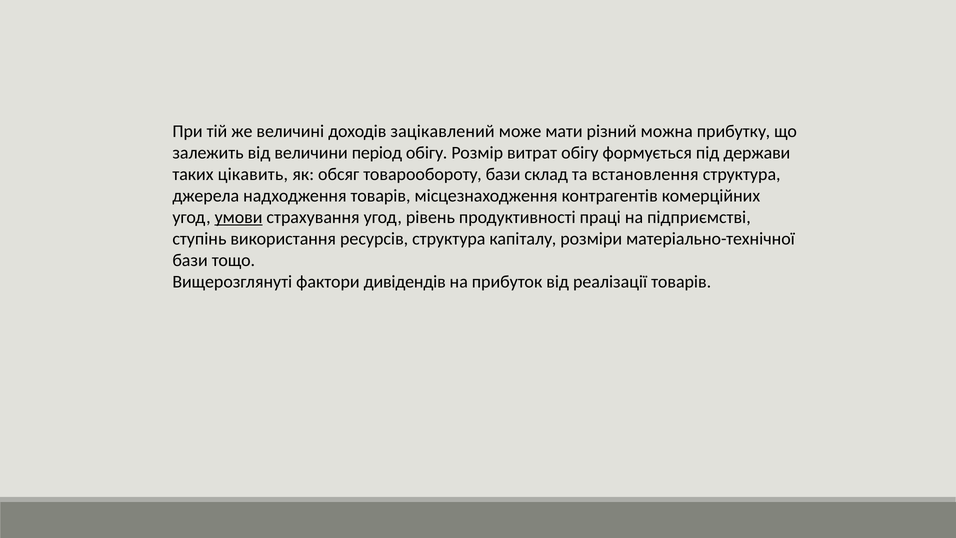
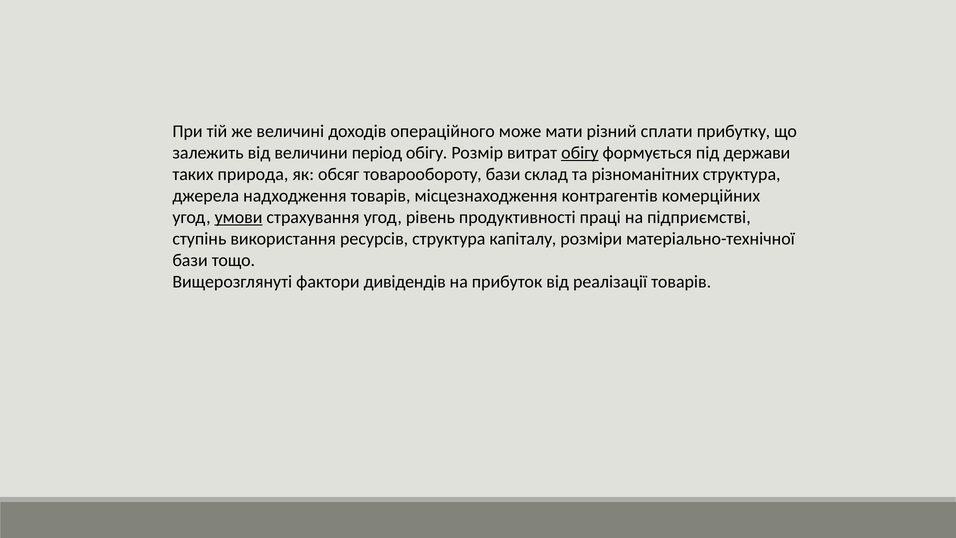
зацікавлений: зацікавлений -> операційного
можна: можна -> сплати
обігу at (580, 153) underline: none -> present
цікавить: цікавить -> природа
встановлення: встановлення -> різноманітних
